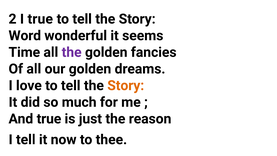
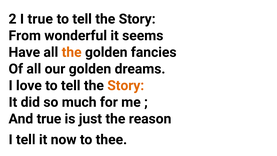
Word: Word -> From
Time: Time -> Have
the at (72, 52) colour: purple -> orange
